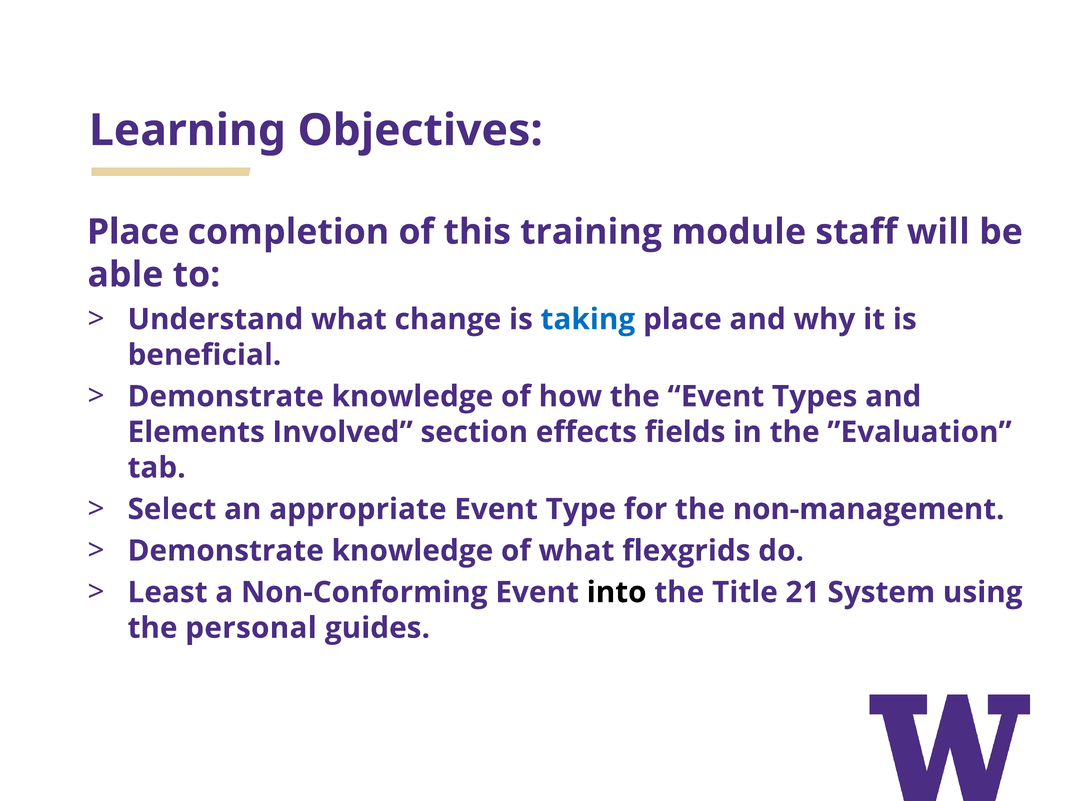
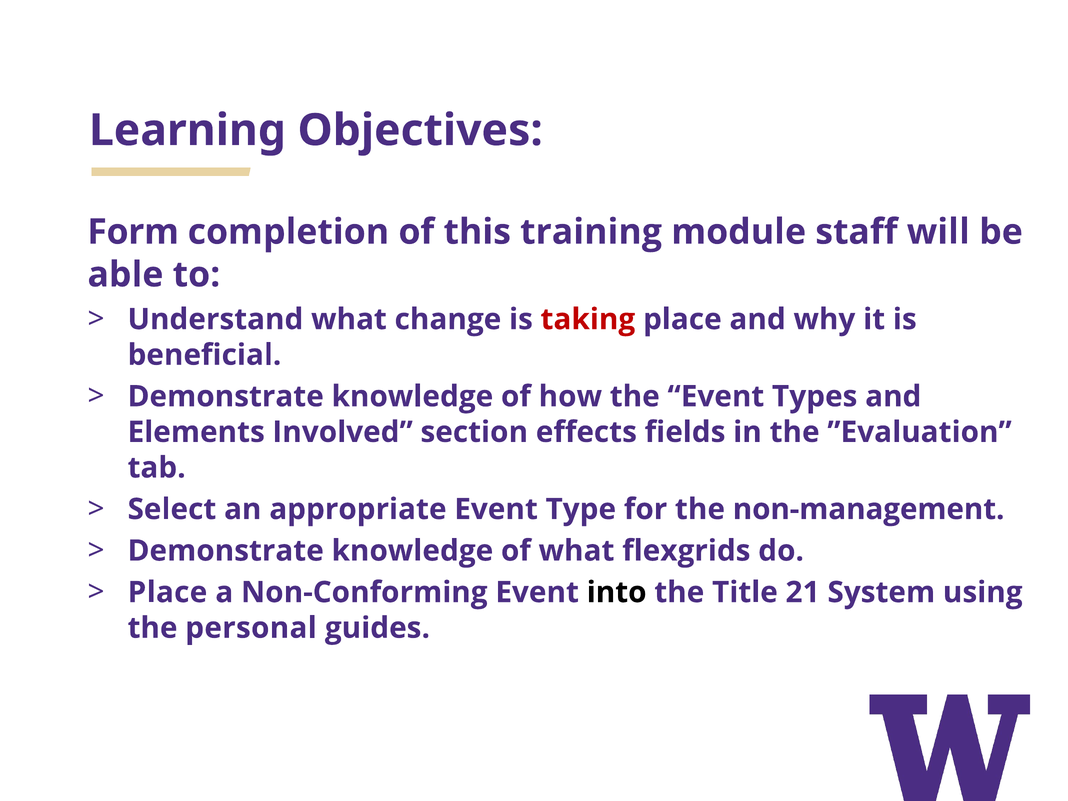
Place at (133, 232): Place -> Form
taking colour: blue -> red
Least at (168, 592): Least -> Place
